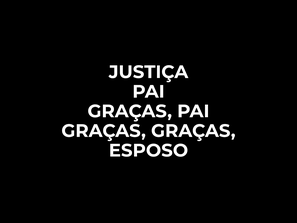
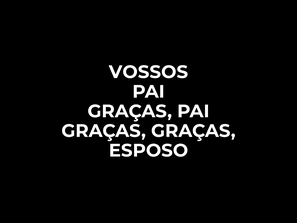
JUSTIÇA: JUSTIÇA -> VOSSOS
